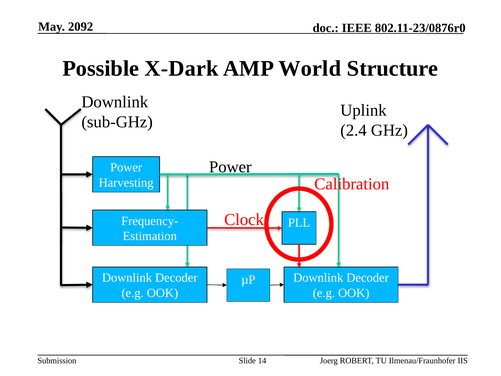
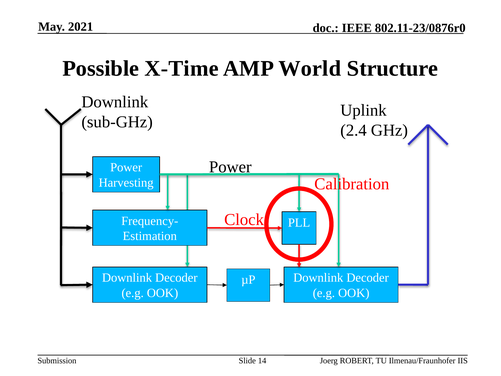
2092: 2092 -> 2021
X-Dark: X-Dark -> X-Time
